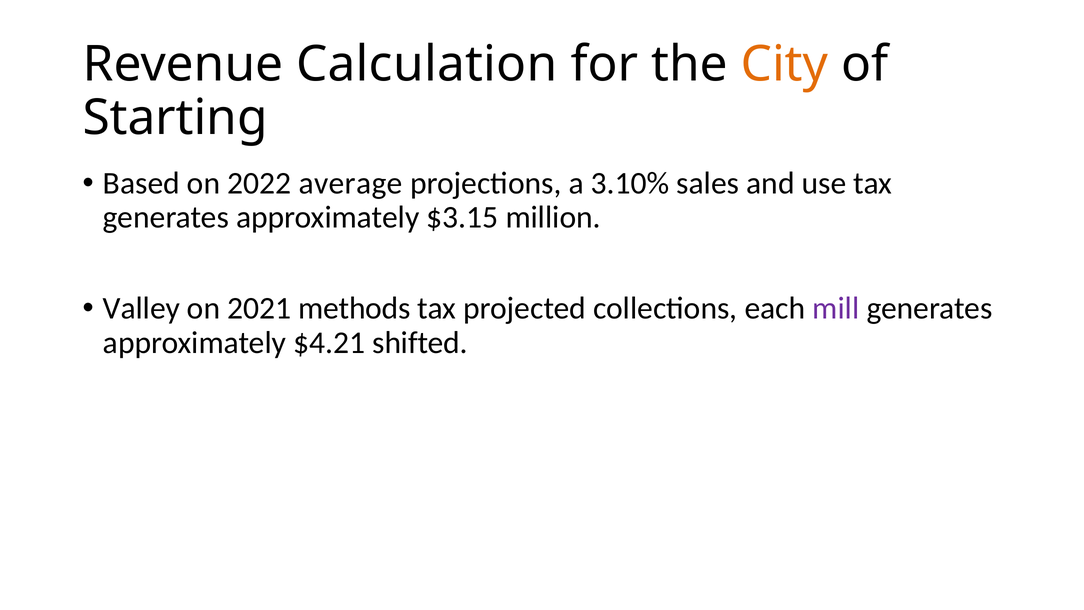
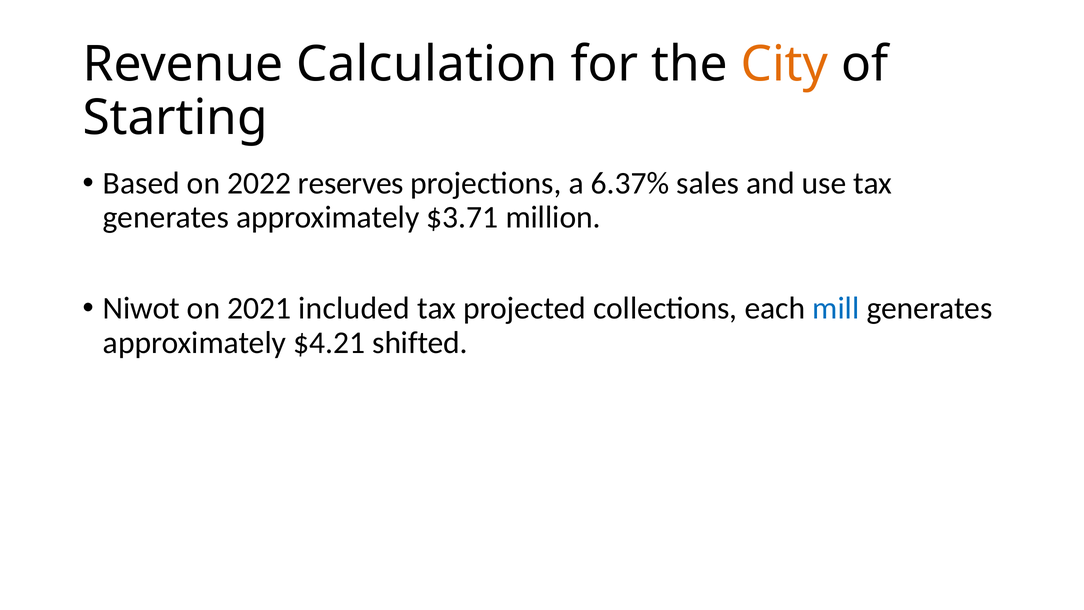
average: average -> reserves
3.10%: 3.10% -> 6.37%
$3.15: $3.15 -> $3.71
Valley: Valley -> Niwot
methods: methods -> included
mill colour: purple -> blue
